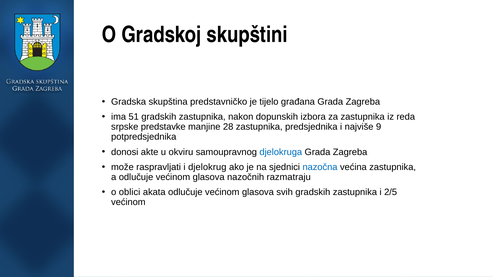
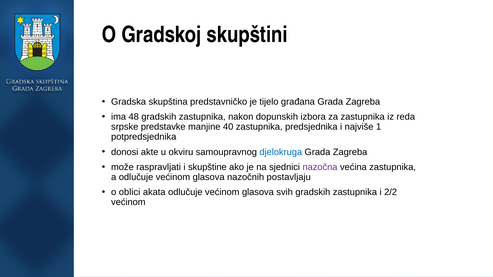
51: 51 -> 48
28: 28 -> 40
9: 9 -> 1
djelokrug: djelokrug -> skupštine
nazočna colour: blue -> purple
razmatraju: razmatraju -> postavljaju
2/5: 2/5 -> 2/2
